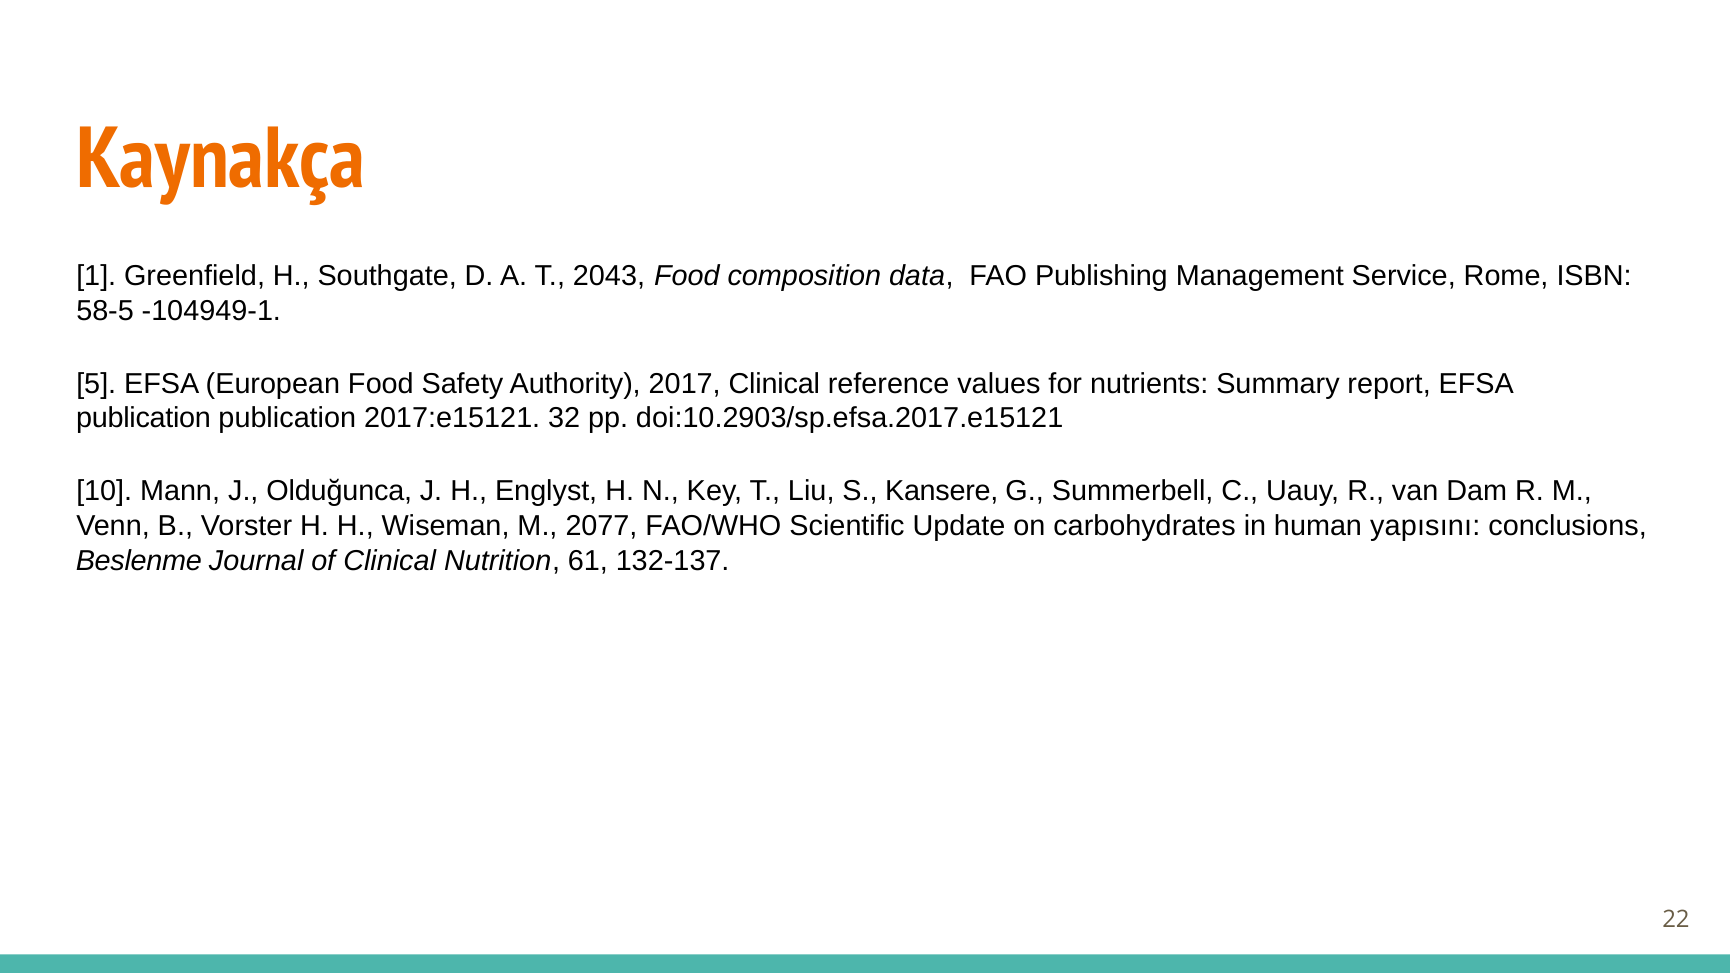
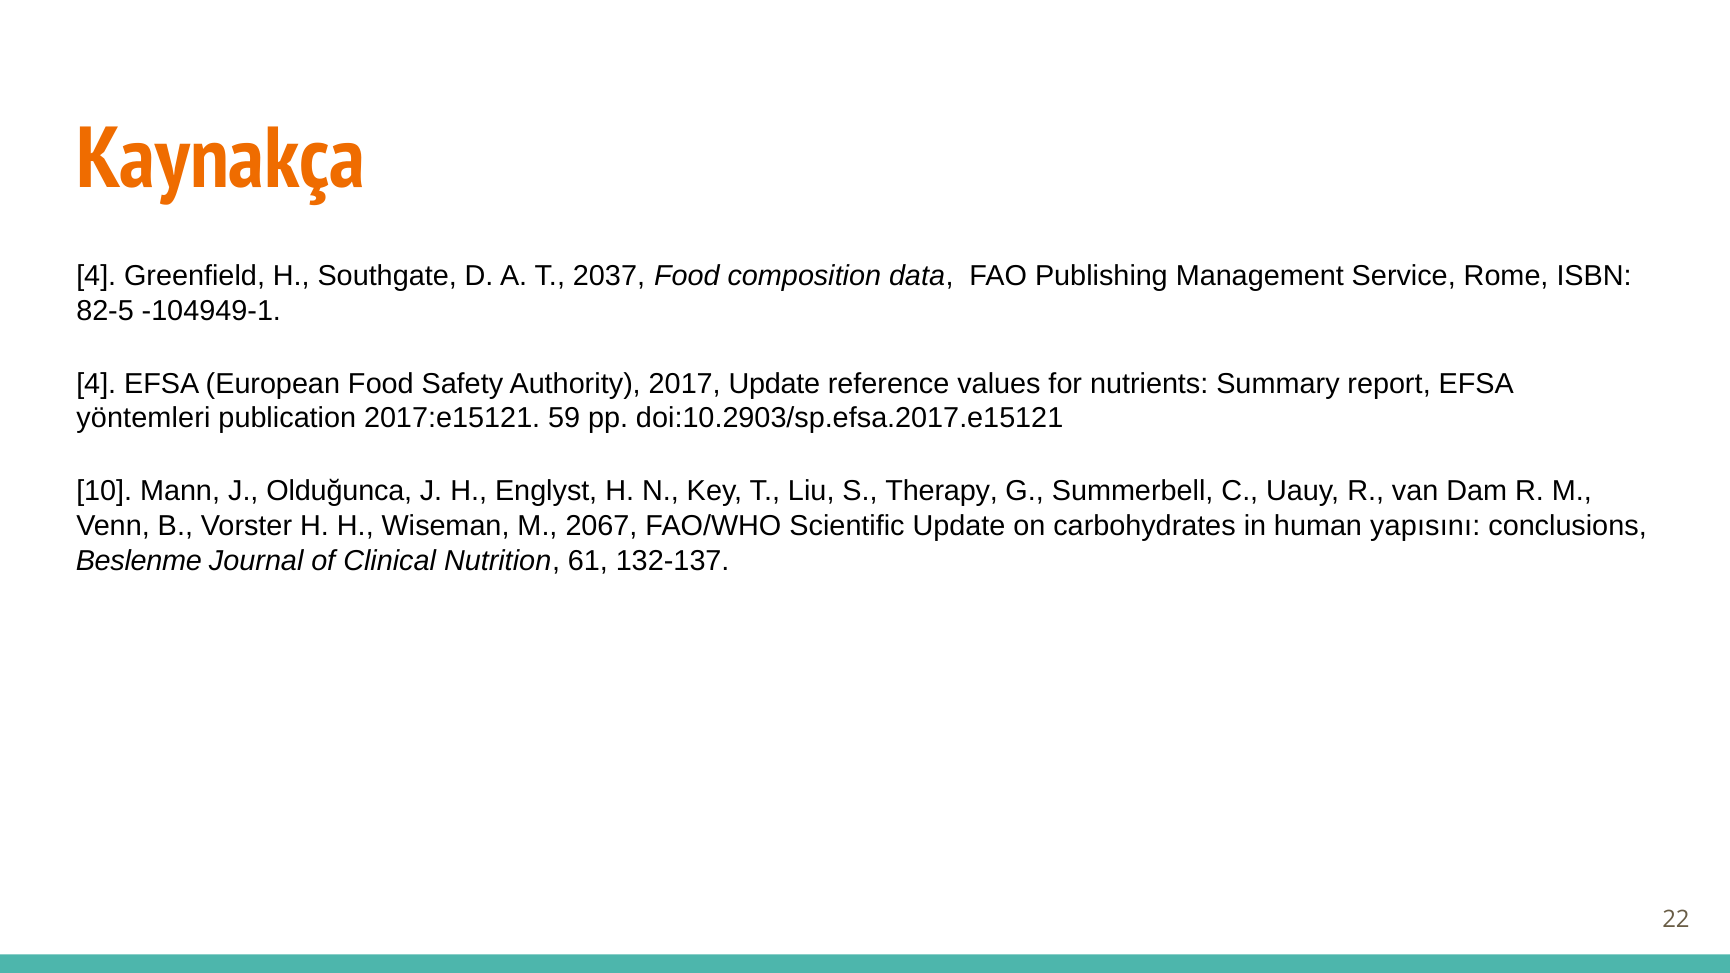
1 at (96, 276): 1 -> 4
2043: 2043 -> 2037
58-5: 58-5 -> 82-5
5 at (96, 384): 5 -> 4
2017 Clinical: Clinical -> Update
publication at (144, 418): publication -> yöntemleri
32: 32 -> 59
Kansere: Kansere -> Therapy
2077: 2077 -> 2067
